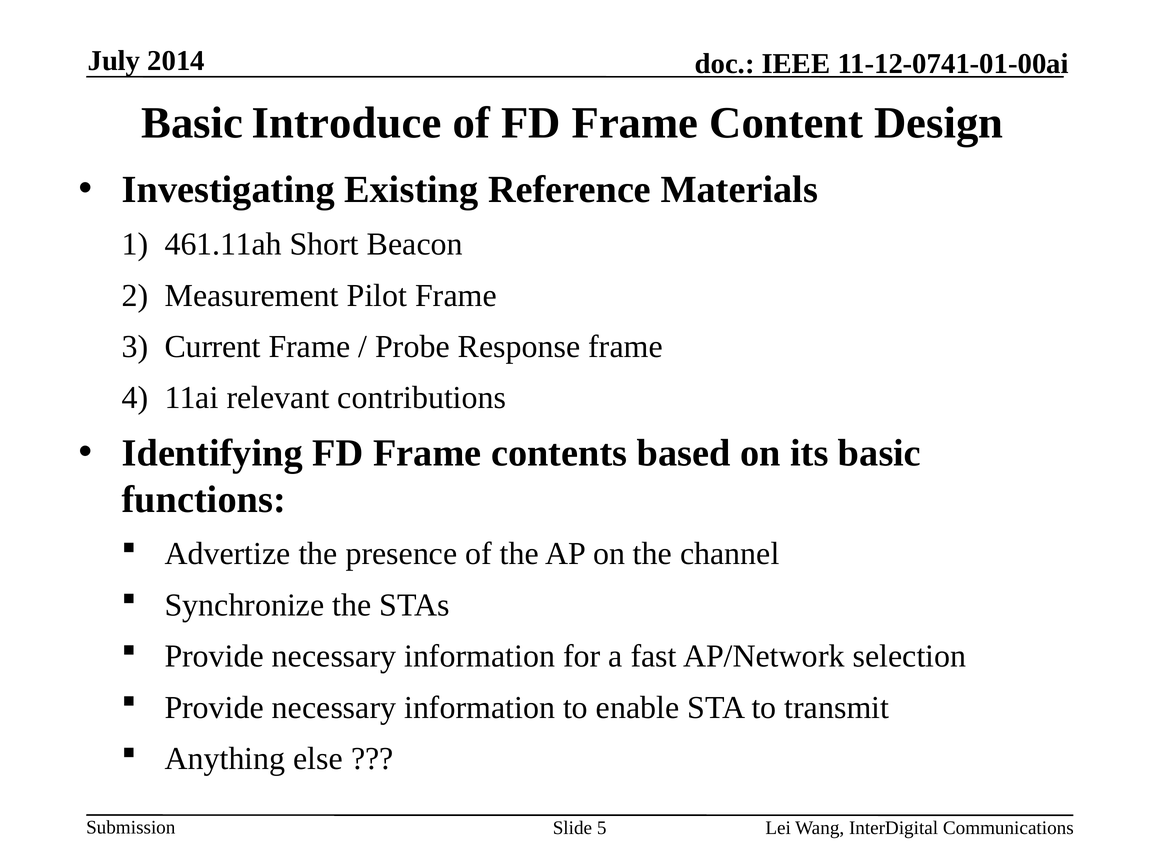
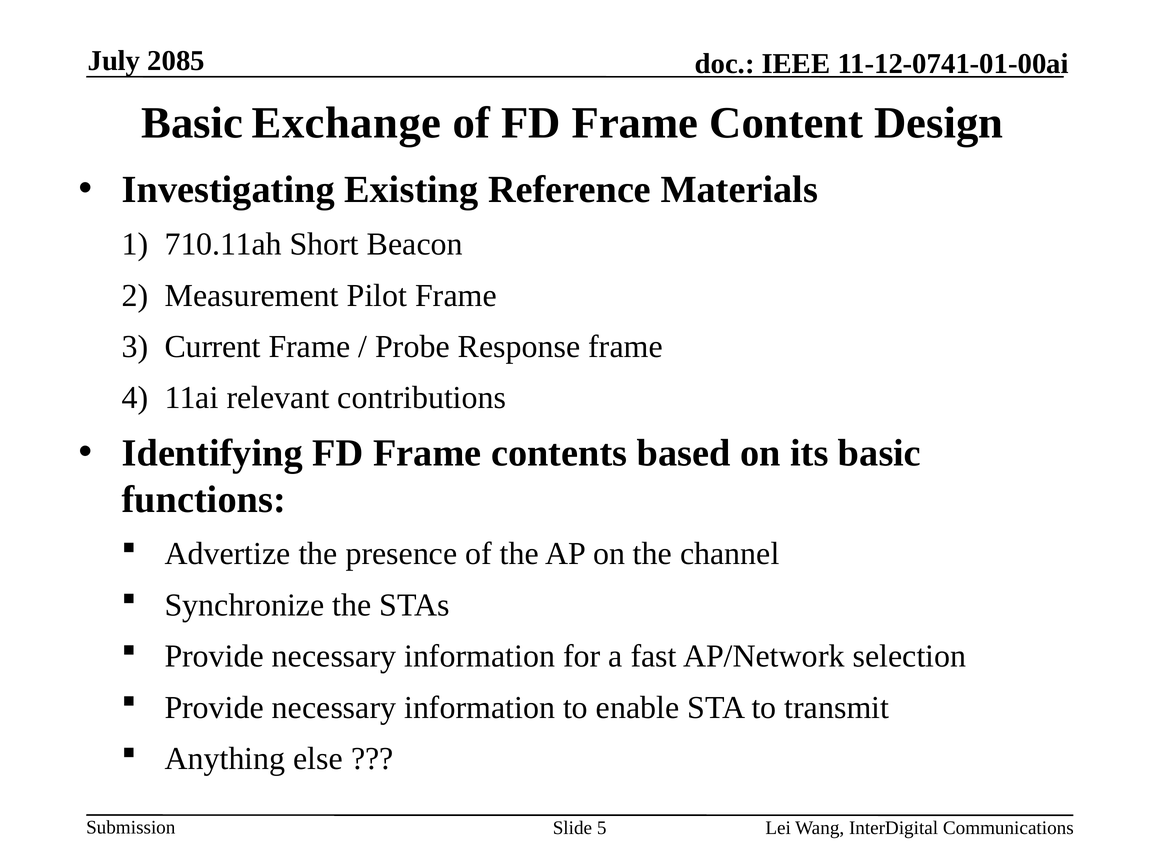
2014: 2014 -> 2085
Introduce: Introduce -> Exchange
461.11ah: 461.11ah -> 710.11ah
